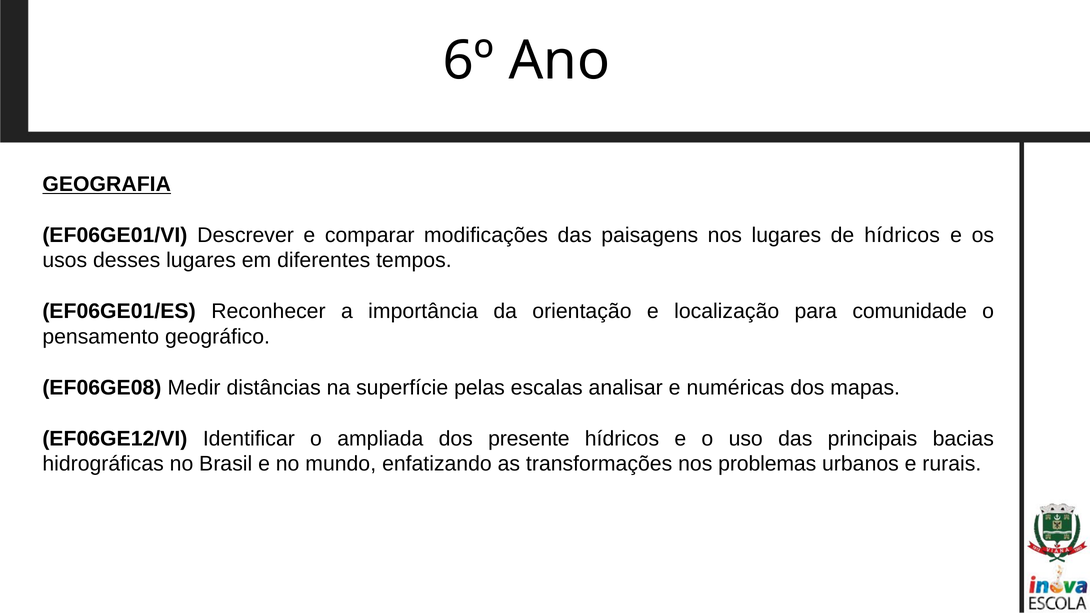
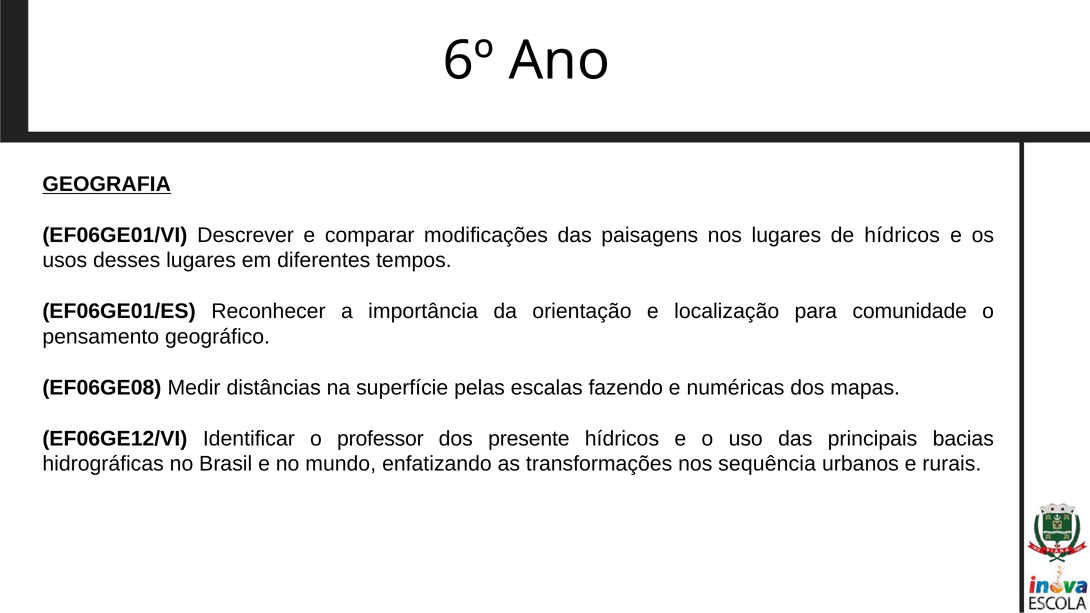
analisar: analisar -> fazendo
ampliada: ampliada -> professor
problemas: problemas -> sequência
